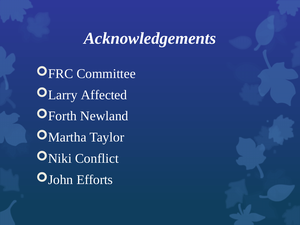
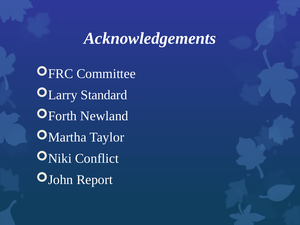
Affected: Affected -> Standard
Efforts: Efforts -> Report
